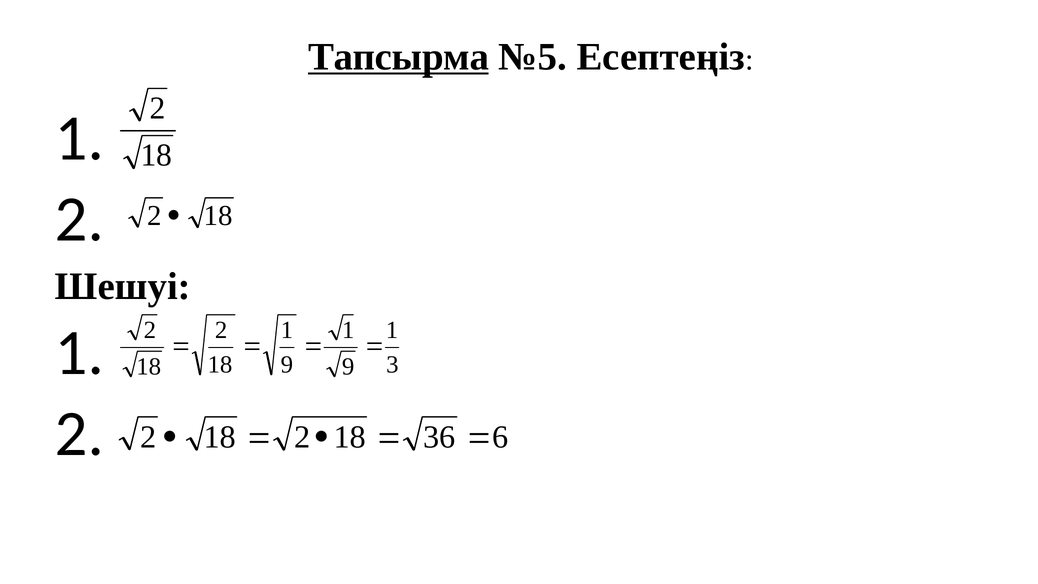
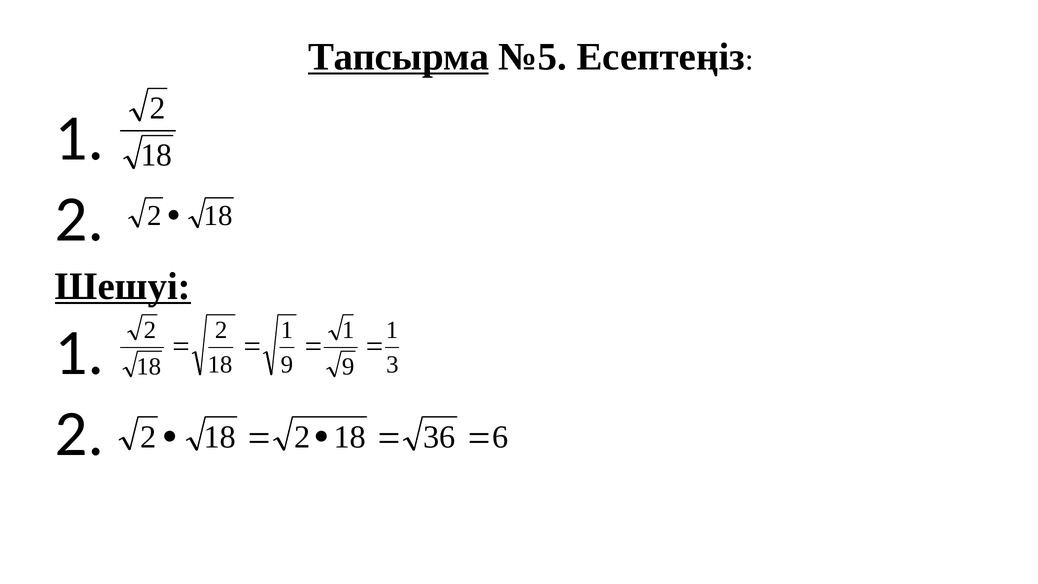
Шешуі underline: none -> present
